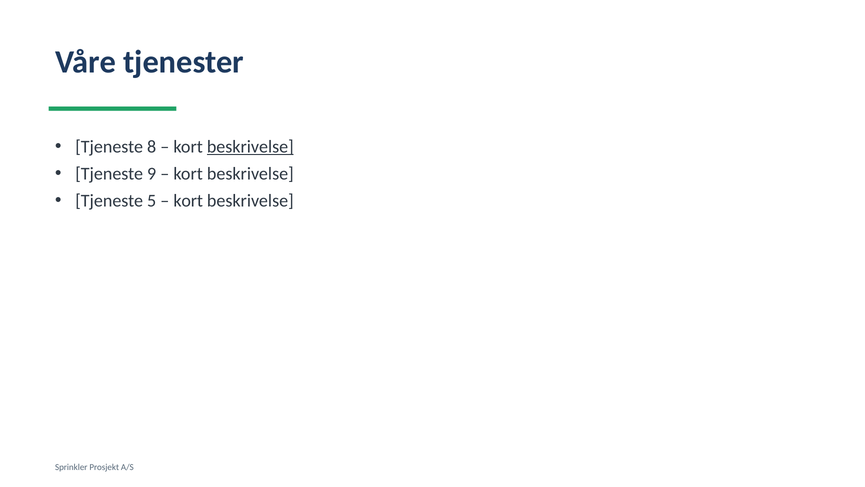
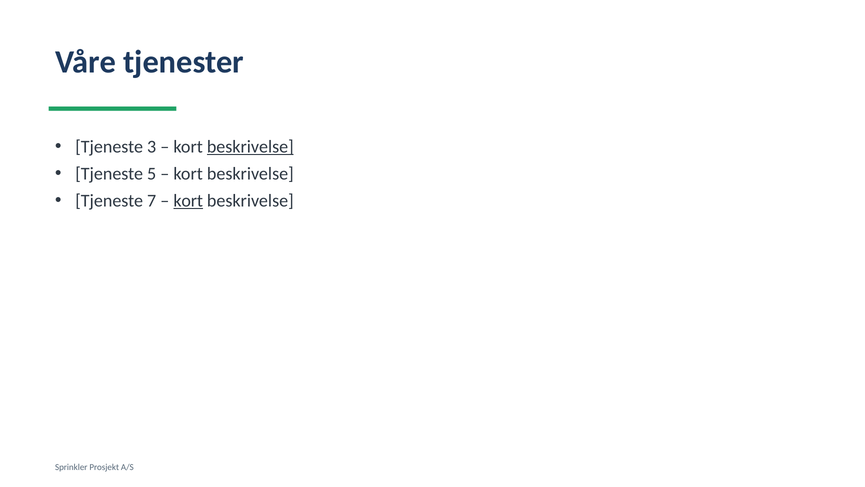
8: 8 -> 3
9: 9 -> 5
5: 5 -> 7
kort at (188, 201) underline: none -> present
